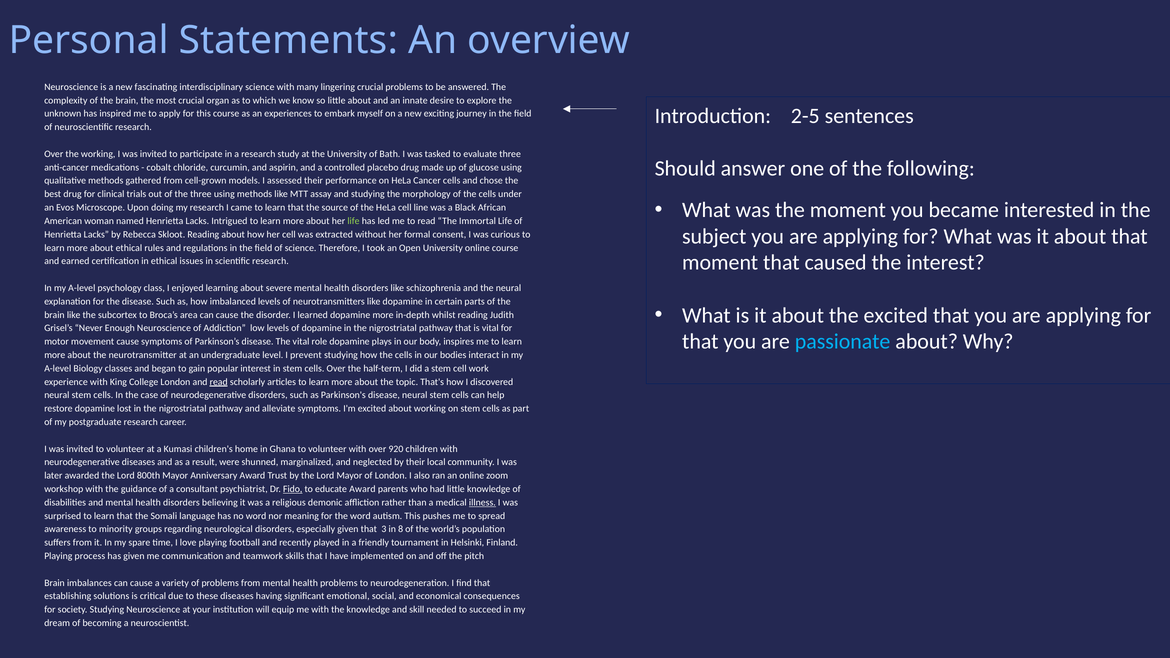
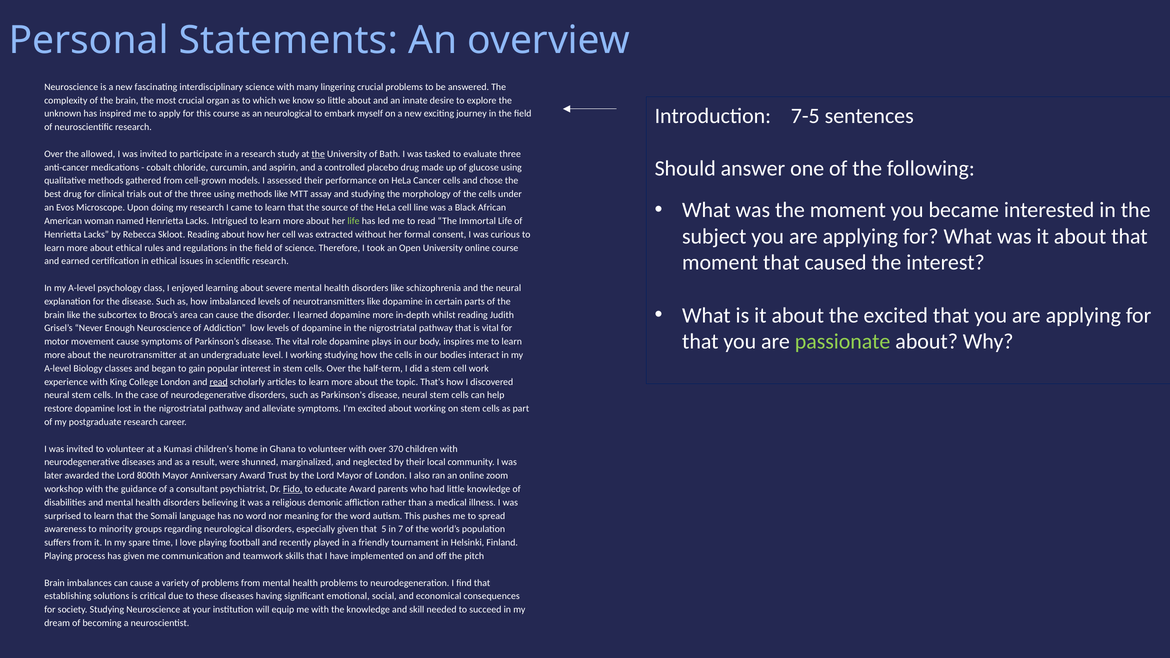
2-5: 2-5 -> 7-5
an experiences: experiences -> neurological
the working: working -> allowed
the at (318, 154) underline: none -> present
passionate colour: light blue -> light green
I prevent: prevent -> working
920: 920 -> 370
illness underline: present -> none
3: 3 -> 5
8: 8 -> 7
